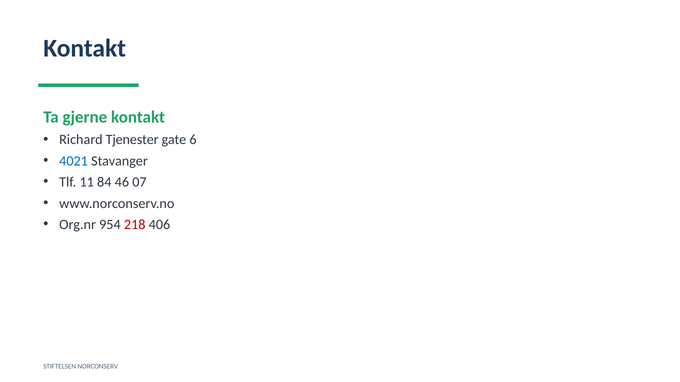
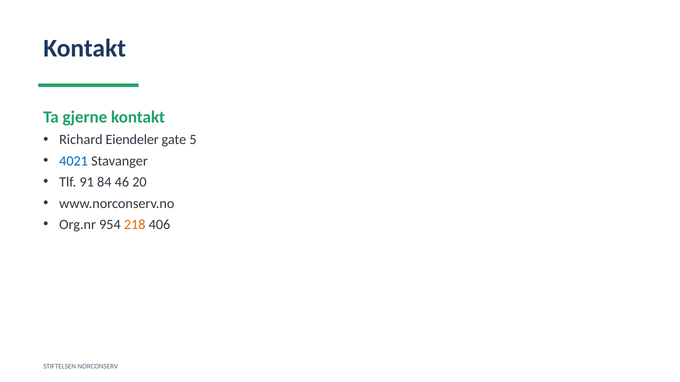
Tjenester: Tjenester -> Eiendeler
6: 6 -> 5
11: 11 -> 91
07: 07 -> 20
218 colour: red -> orange
